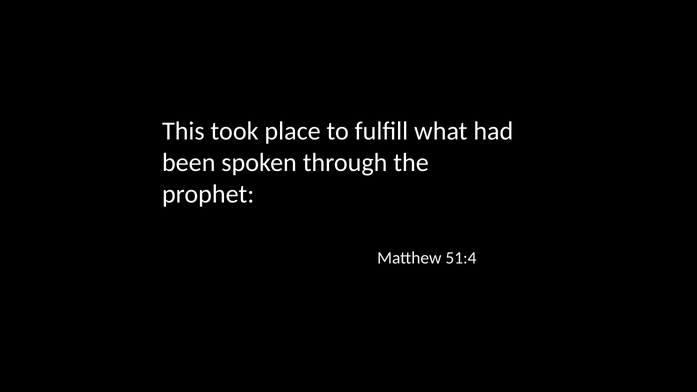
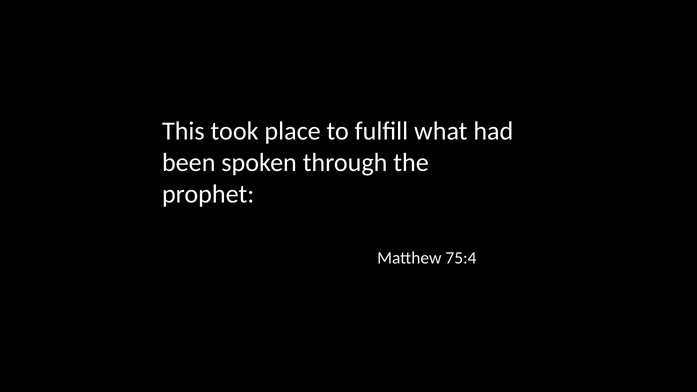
51:4: 51:4 -> 75:4
